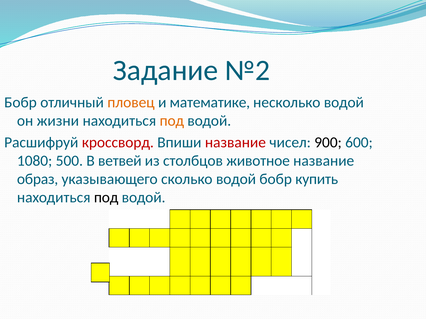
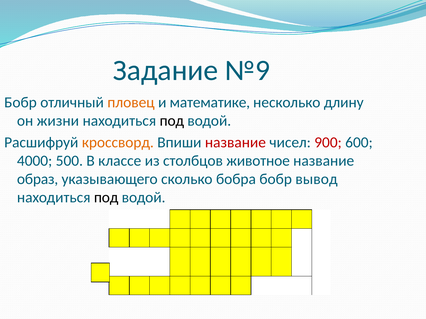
№2: №2 -> №9
несколько водой: водой -> длину
под at (172, 121) colour: orange -> black
кроссворд colour: red -> orange
900 colour: black -> red
1080: 1080 -> 4000
ветвей: ветвей -> классе
сколько водой: водой -> бобра
купить: купить -> вывод
